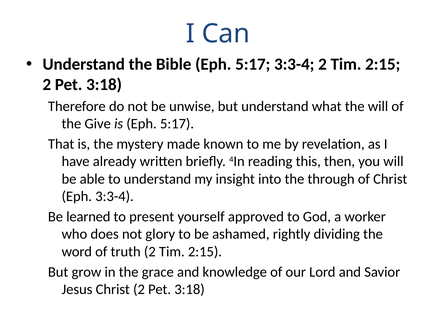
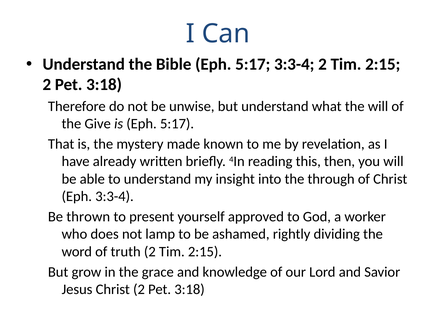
learned: learned -> thrown
glory: glory -> lamp
